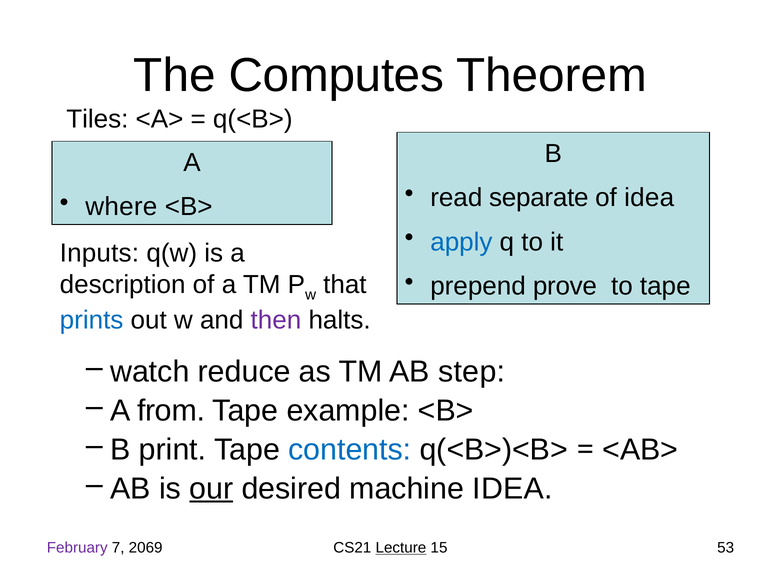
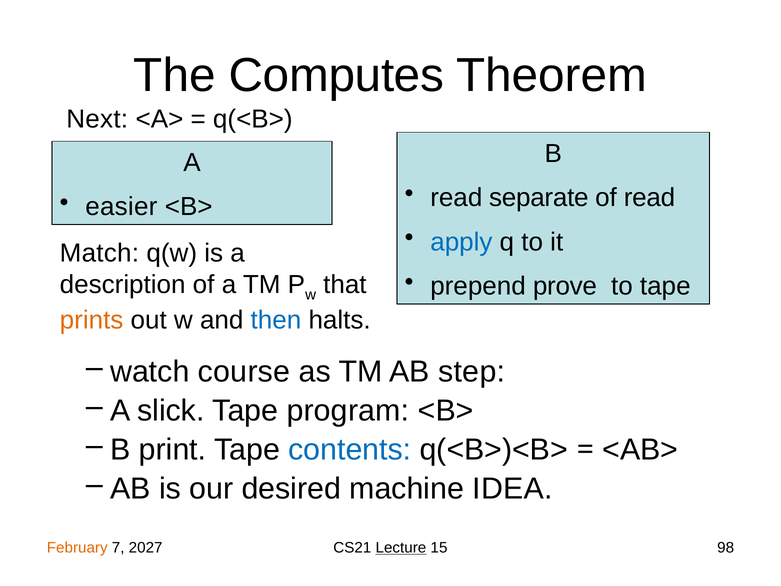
Tiles: Tiles -> Next
of idea: idea -> read
where: where -> easier
Inputs: Inputs -> Match
prints colour: blue -> orange
then colour: purple -> blue
reduce: reduce -> course
from: from -> slick
example: example -> program
our underline: present -> none
February colour: purple -> orange
2069: 2069 -> 2027
53: 53 -> 98
